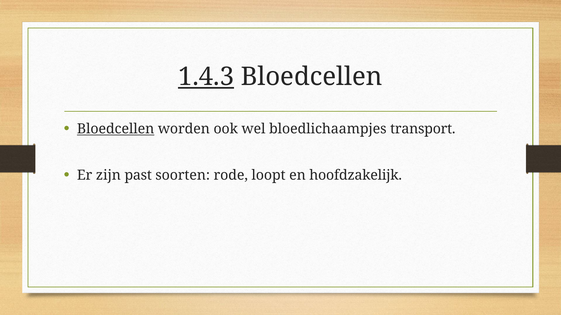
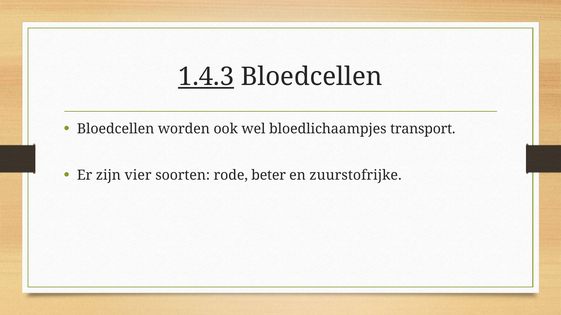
Bloedcellen at (116, 129) underline: present -> none
past: past -> vier
loopt: loopt -> beter
hoofdzakelijk: hoofdzakelijk -> zuurstofrijke
